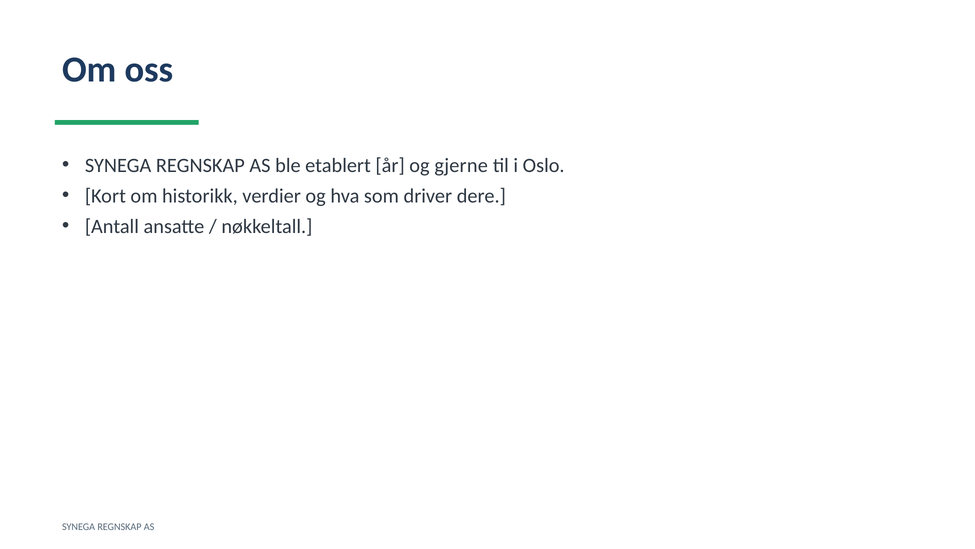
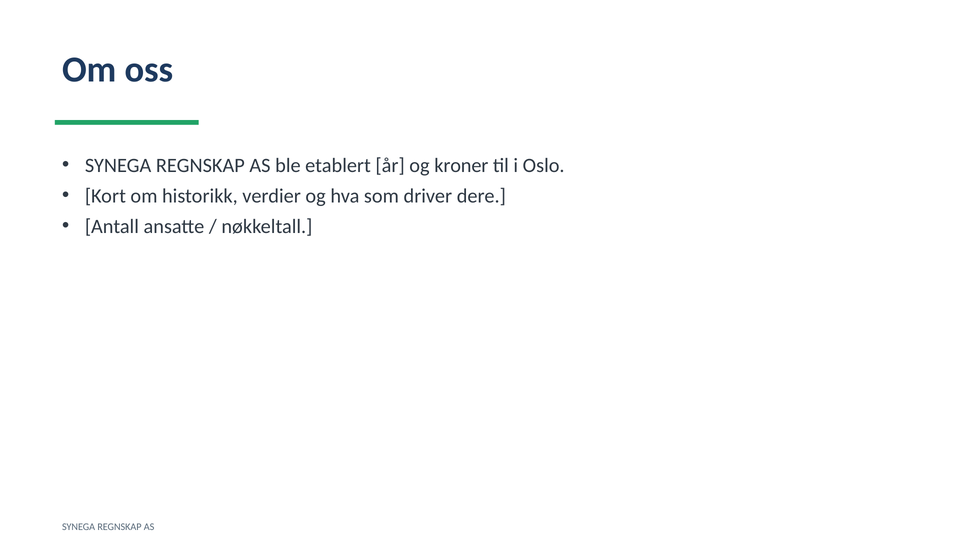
gjerne: gjerne -> kroner
